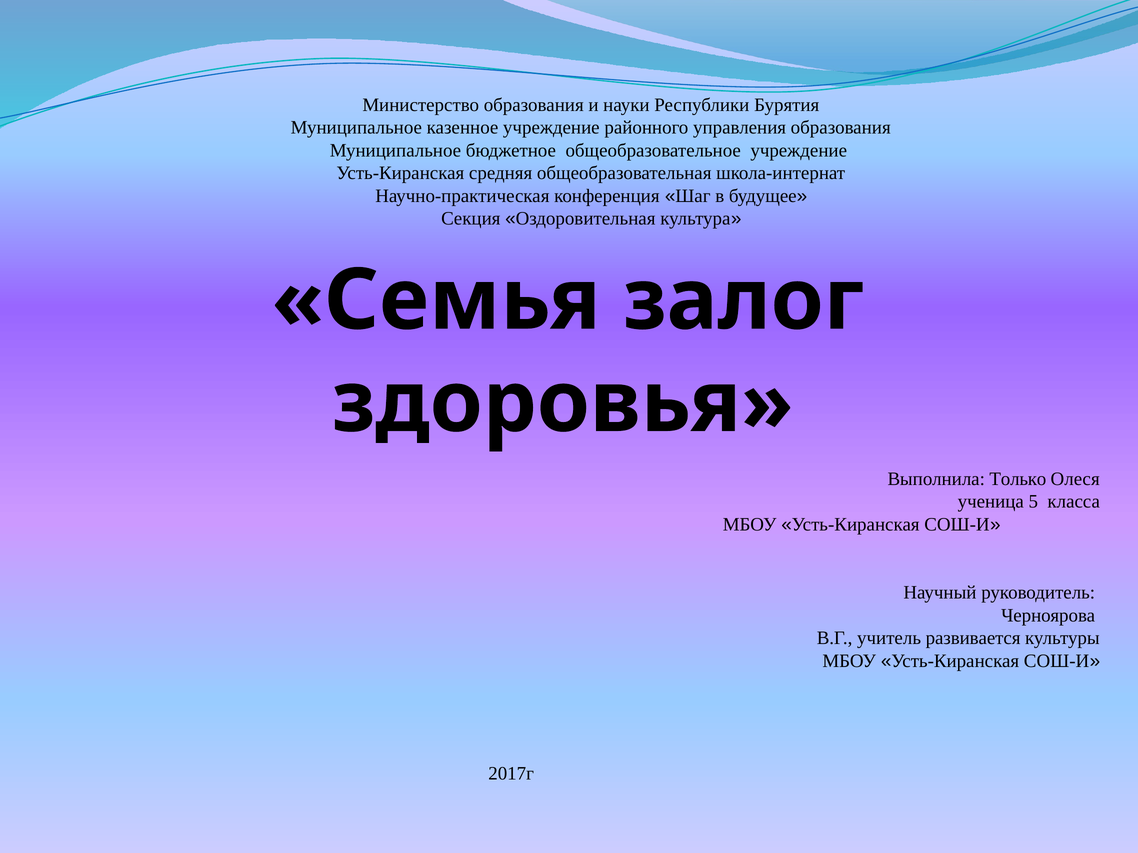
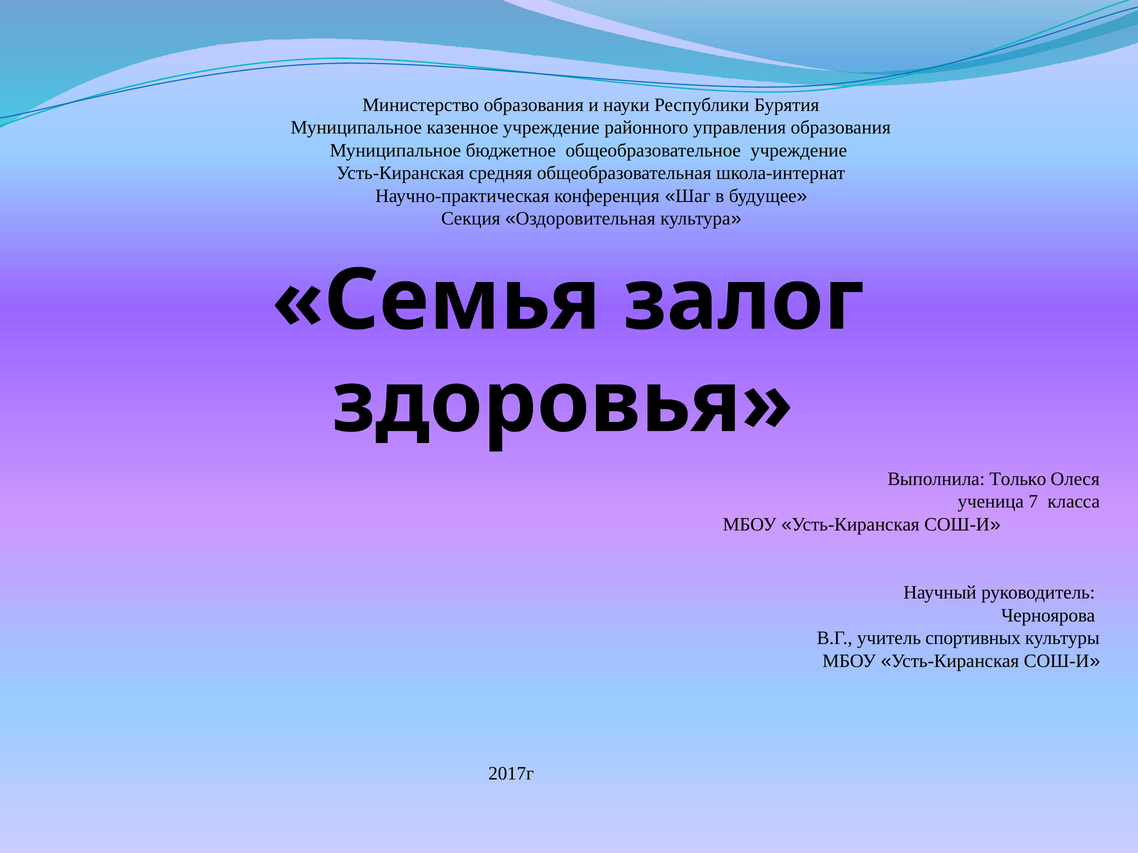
5: 5 -> 7
развивается: развивается -> спортивных
